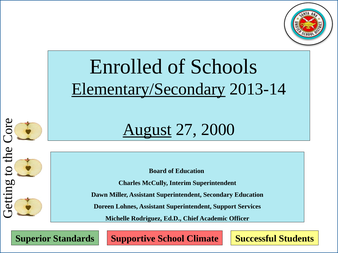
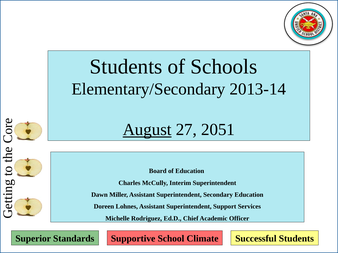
Enrolled at (126, 67): Enrolled -> Students
Elementary/Secondary underline: present -> none
2000: 2000 -> 2051
